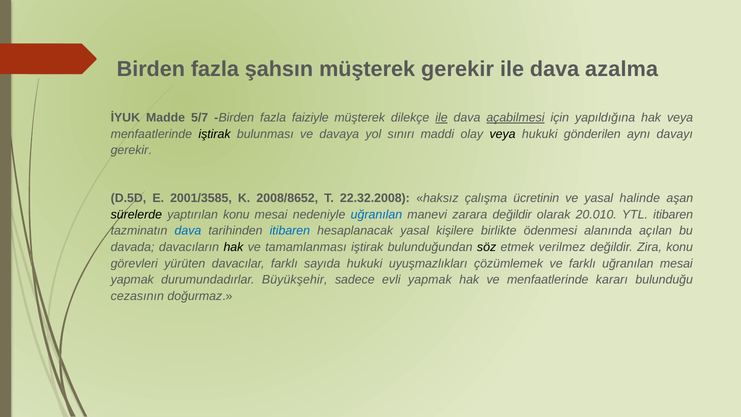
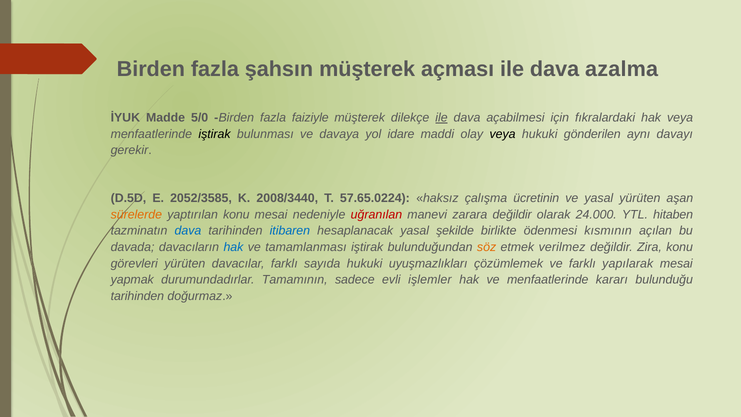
müşterek gerekir: gerekir -> açması
5/7: 5/7 -> 5/0
açabilmesi underline: present -> none
yapıldığına: yapıldığına -> fıkralardaki
sınırı: sınırı -> idare
2001/3585: 2001/3585 -> 2052/3585
2008/8652: 2008/8652 -> 2008/3440
22.32.2008: 22.32.2008 -> 57.65.0224
yasal halinde: halinde -> yürüten
sürelerde colour: black -> orange
uğranılan at (376, 214) colour: blue -> red
20.010: 20.010 -> 24.000
YTL itibaren: itibaren -> hitaben
kişilere: kişilere -> şekilde
alanında: alanında -> kısmının
hak at (233, 247) colour: black -> blue
söz colour: black -> orange
farklı uğranılan: uğranılan -> yapılarak
Büyükşehir: Büyükşehir -> Tamamının
evli yapmak: yapmak -> işlemler
cezasının at (137, 296): cezasının -> tarihinden
